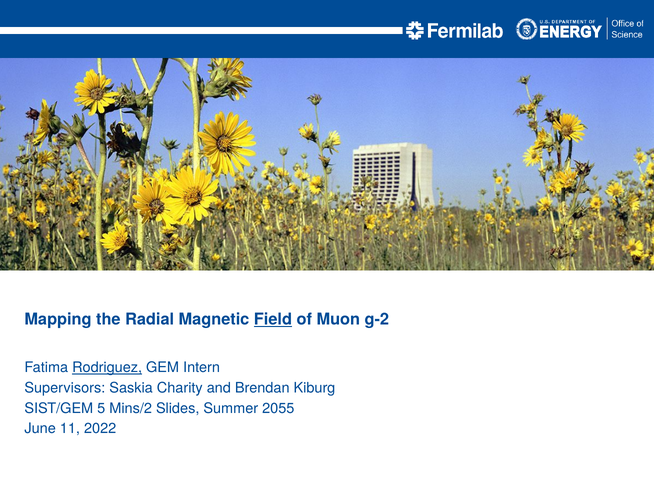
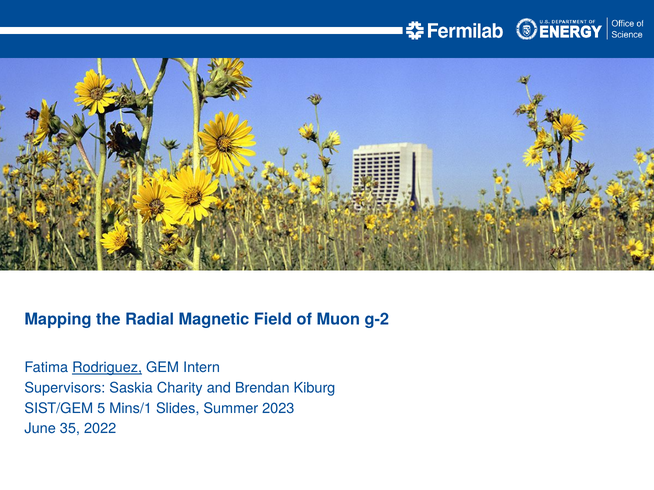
Field underline: present -> none
Mins/2: Mins/2 -> Mins/1
2055: 2055 -> 2023
11: 11 -> 35
